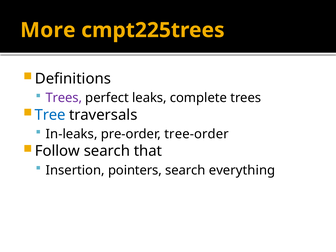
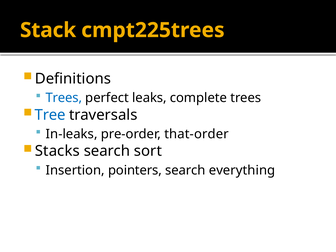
More: More -> Stack
Trees at (64, 98) colour: purple -> blue
tree-order: tree-order -> that-order
Follow: Follow -> Stacks
that: that -> sort
